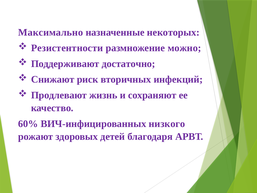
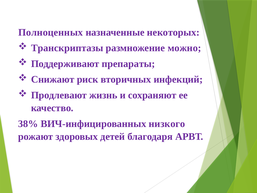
Максимально: Максимально -> Полноценных
Резистентности: Резистентности -> Транскриптазы
достаточно: достаточно -> препараты
60%: 60% -> 38%
